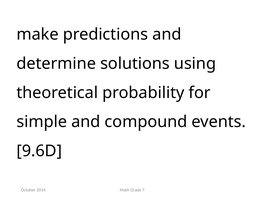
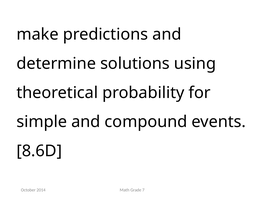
9.6D: 9.6D -> 8.6D
